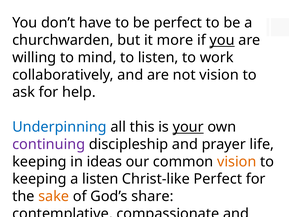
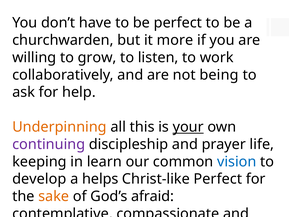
you at (222, 40) underline: present -> none
mind: mind -> grow
not vision: vision -> being
Underpinning colour: blue -> orange
ideas: ideas -> learn
vision at (237, 161) colour: orange -> blue
keeping at (39, 179): keeping -> develop
a listen: listen -> helps
share: share -> afraid
